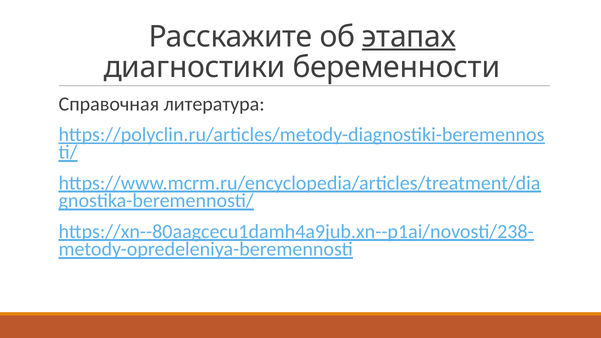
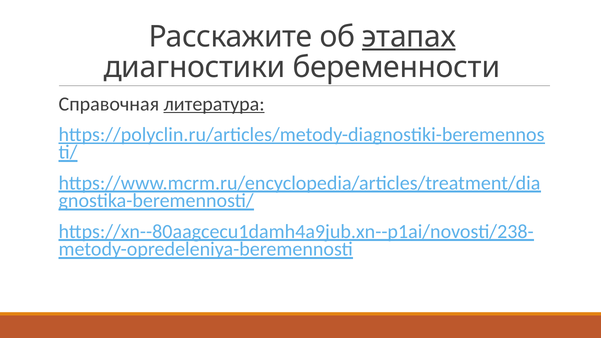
литература underline: none -> present
